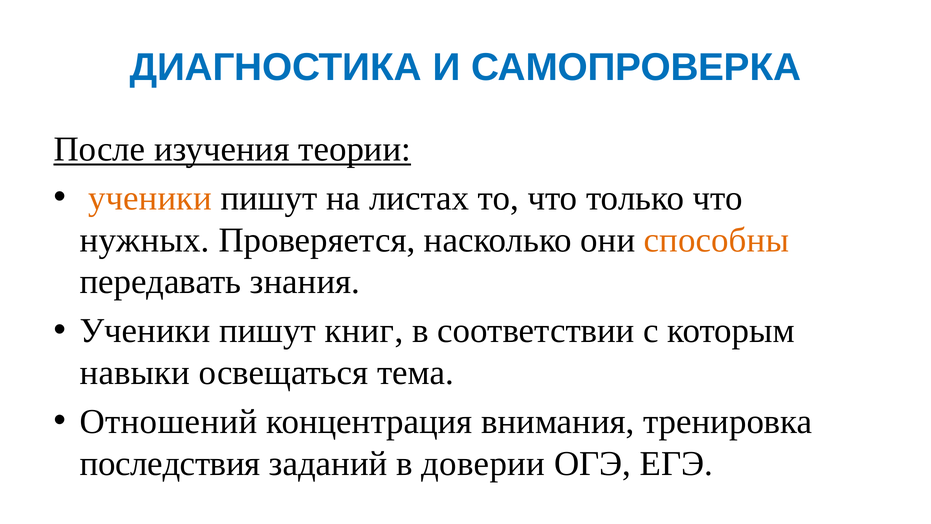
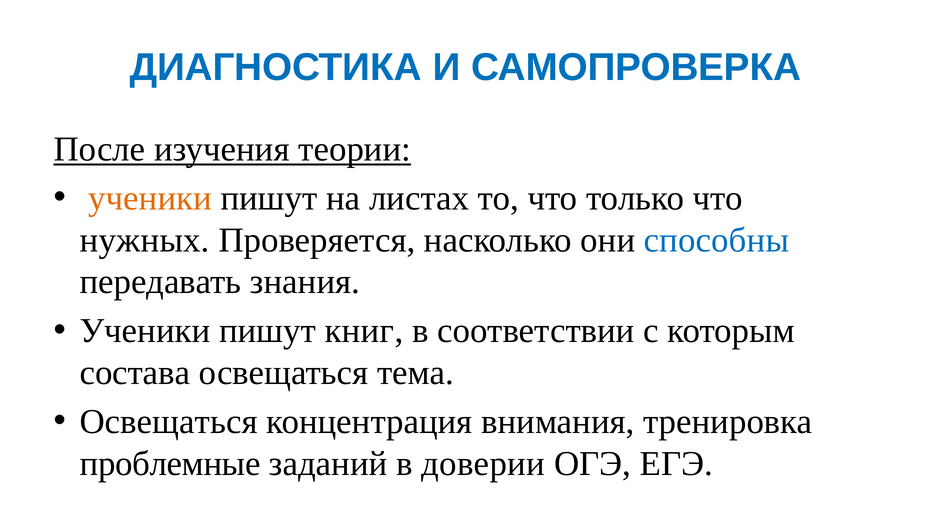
способны colour: orange -> blue
навыки: навыки -> состава
Отношений at (169, 421): Отношений -> Освещаться
последствия: последствия -> проблемные
